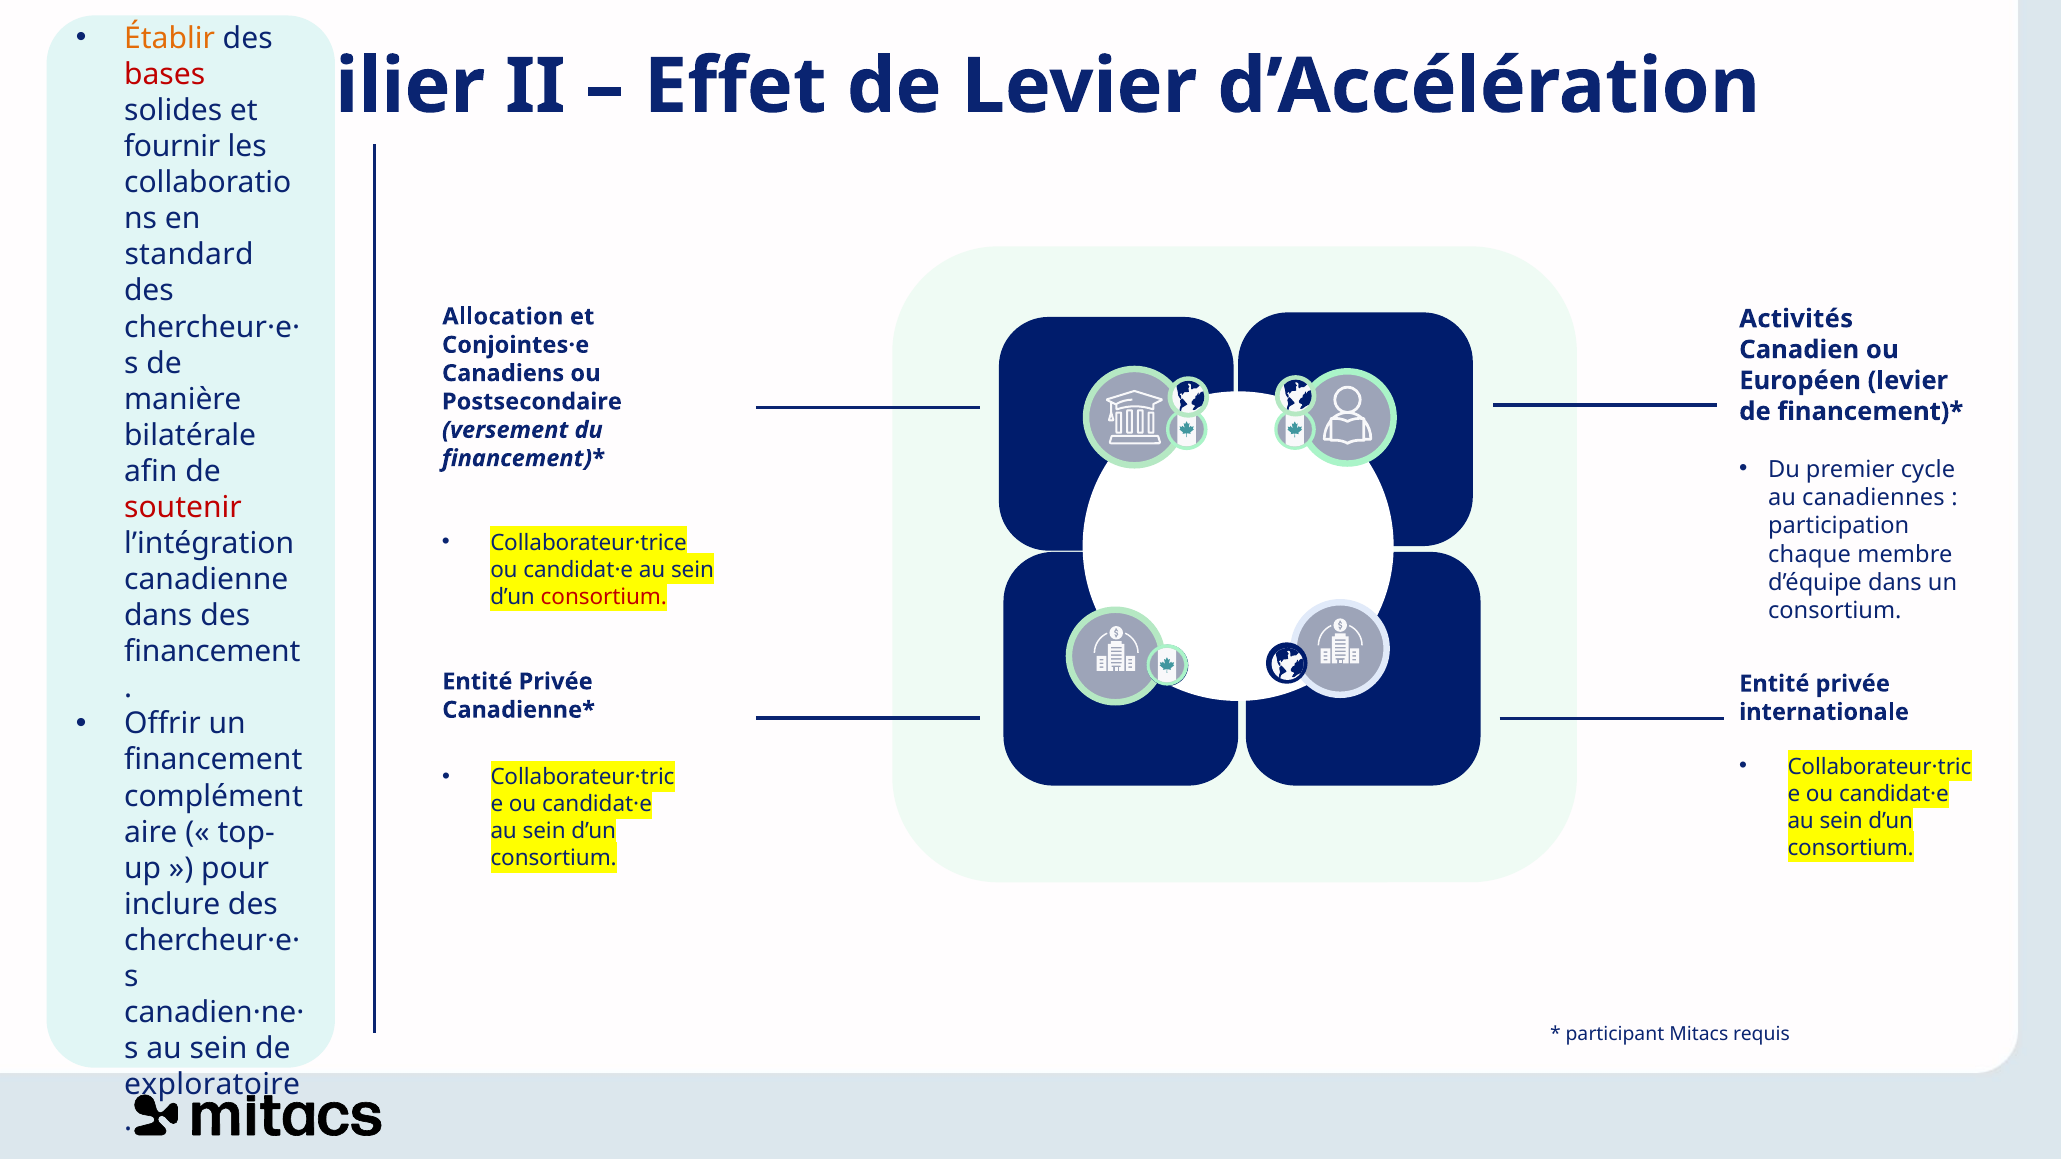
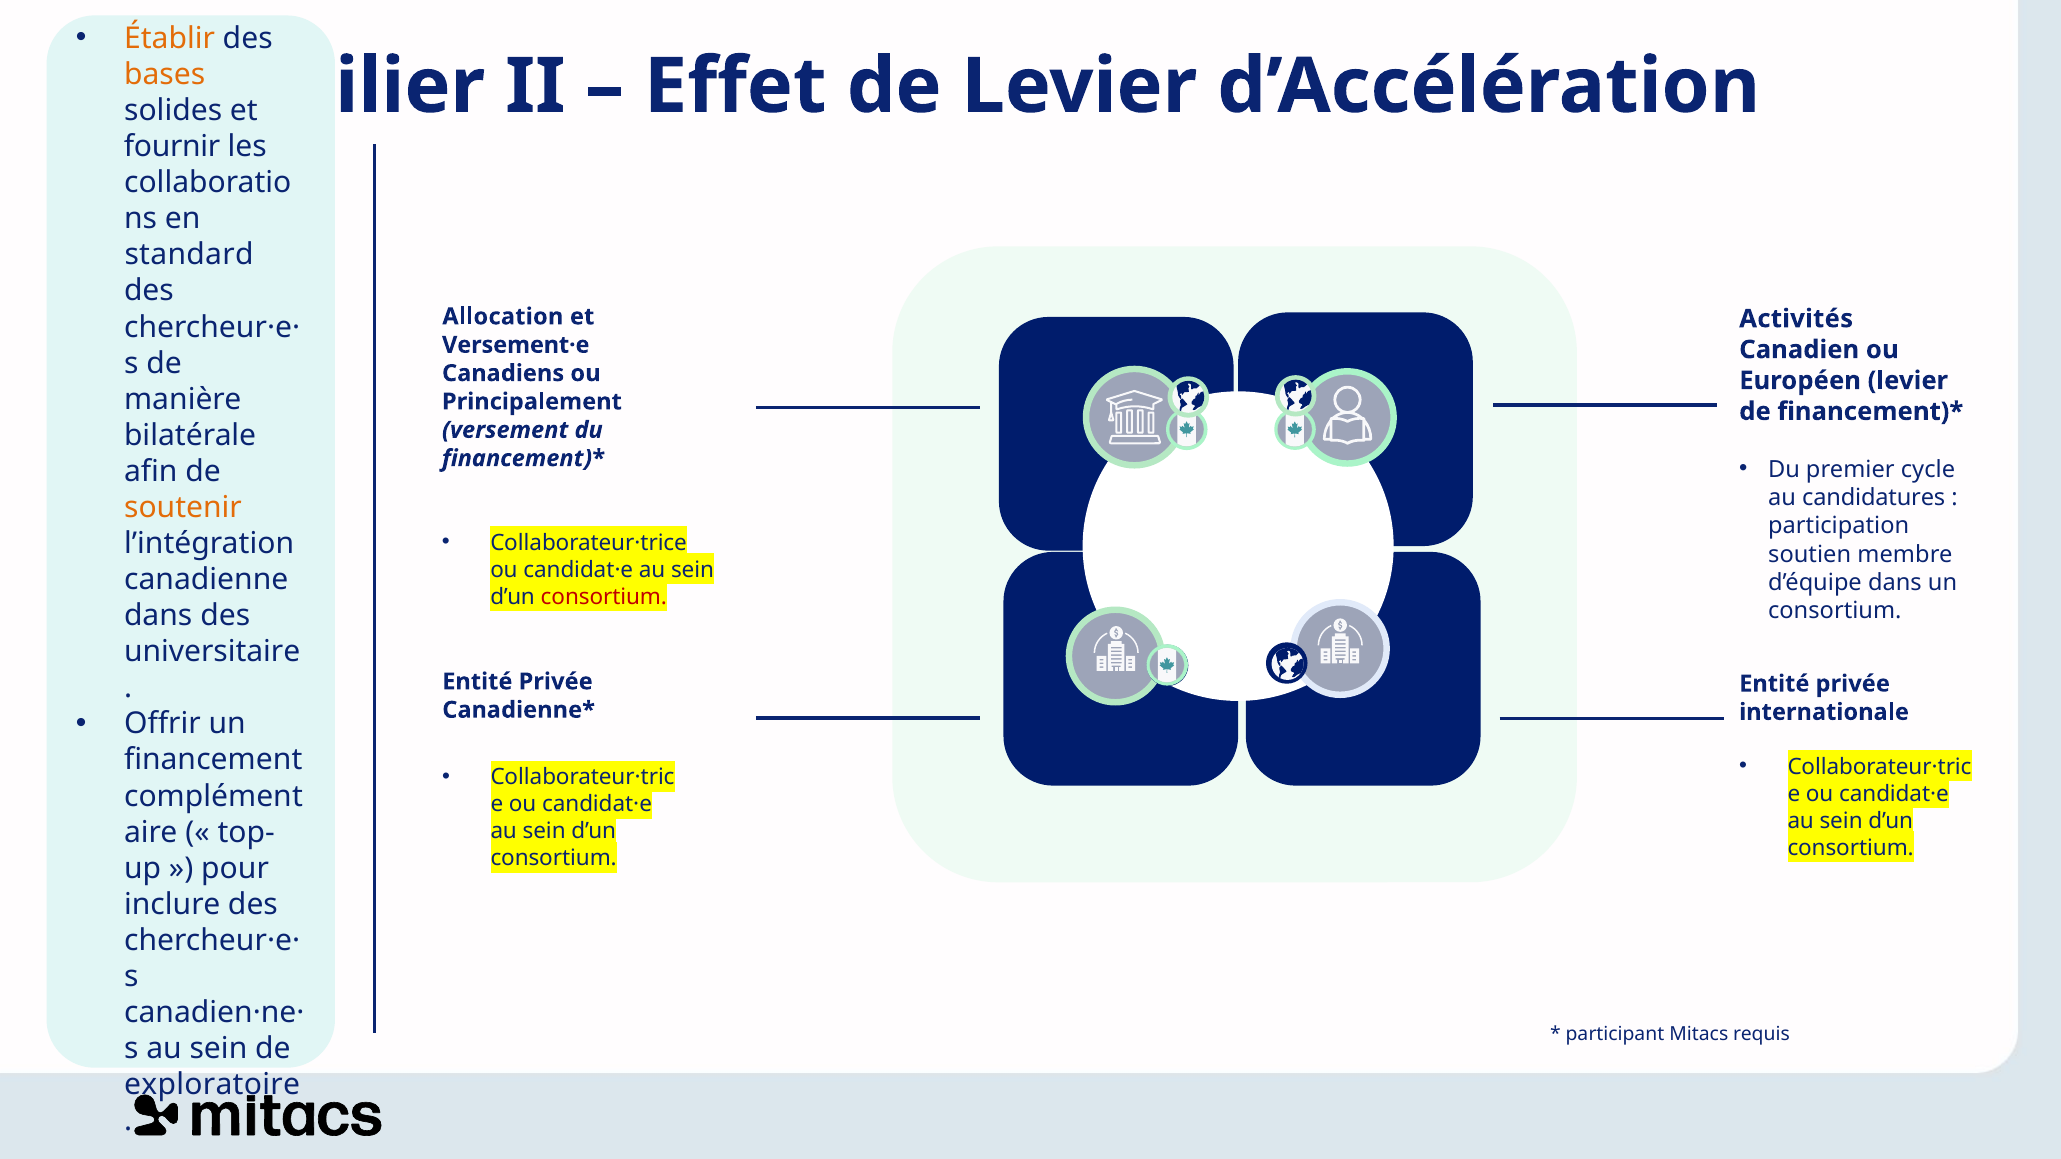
bases colour: red -> orange
Conjointes·e: Conjointes·e -> Versement·e
Postsecondaire: Postsecondaire -> Principalement
canadiennes: canadiennes -> candidatures
soutenir colour: red -> orange
chaque: chaque -> soutien
financement at (212, 652): financement -> universitaire
